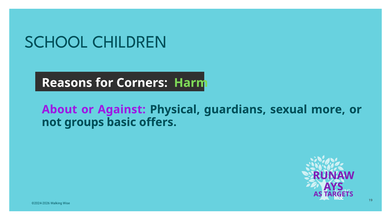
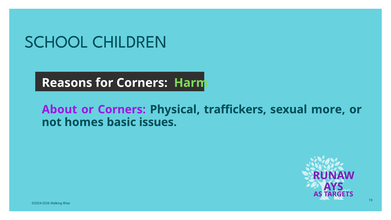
or Against: Against -> Corners
guardians: guardians -> traffickers
groups: groups -> homes
offers: offers -> issues
